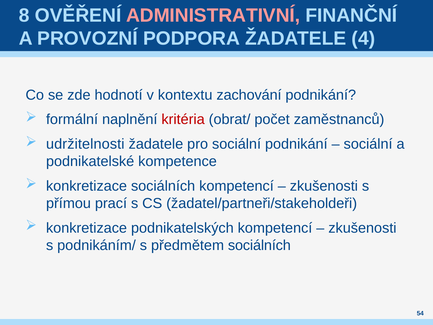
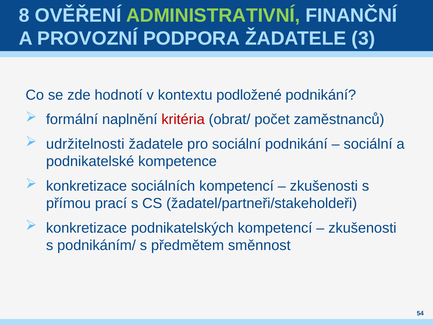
ADMINISTRATIVNÍ colour: pink -> light green
4: 4 -> 3
zachování: zachování -> podložené
předmětem sociálních: sociálních -> směnnost
